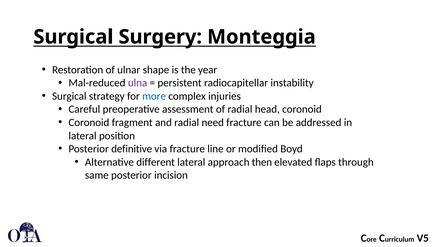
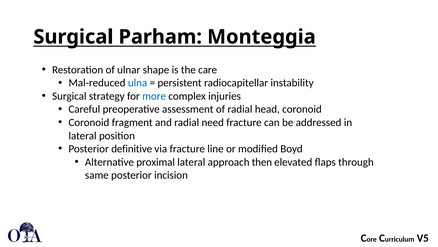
Surgery: Surgery -> Parham
year: year -> care
ulna colour: purple -> blue
different: different -> proximal
